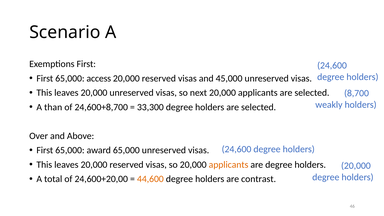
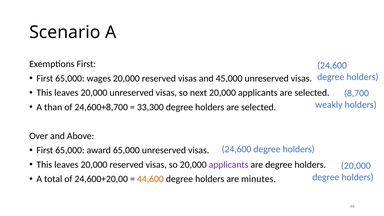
access: access -> wages
applicants at (229, 165) colour: orange -> purple
contrast: contrast -> minutes
